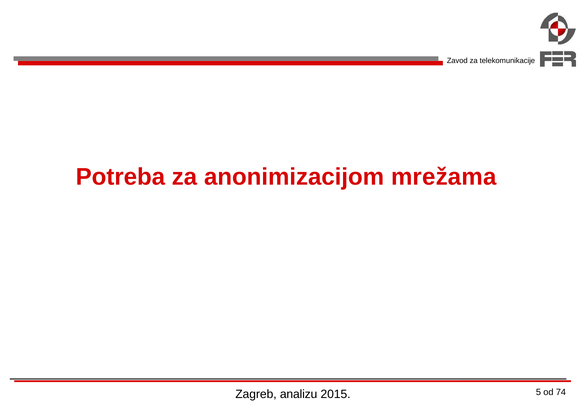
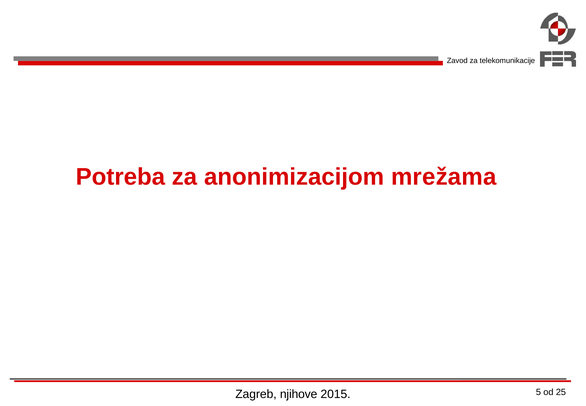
analizu: analizu -> njihove
74: 74 -> 25
